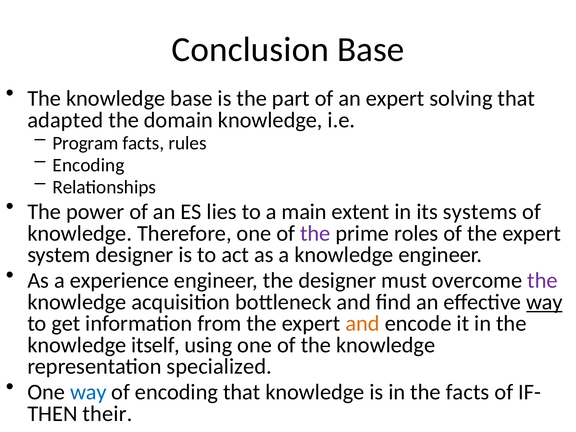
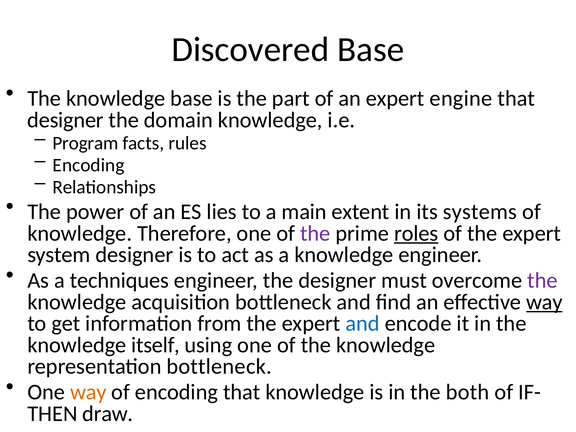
Conclusion: Conclusion -> Discovered
solving: solving -> engine
adapted at (65, 120): adapted -> designer
roles underline: none -> present
experience: experience -> techniques
and at (363, 323) colour: orange -> blue
representation specialized: specialized -> bottleneck
way at (88, 392) colour: blue -> orange
the facts: facts -> both
their: their -> draw
